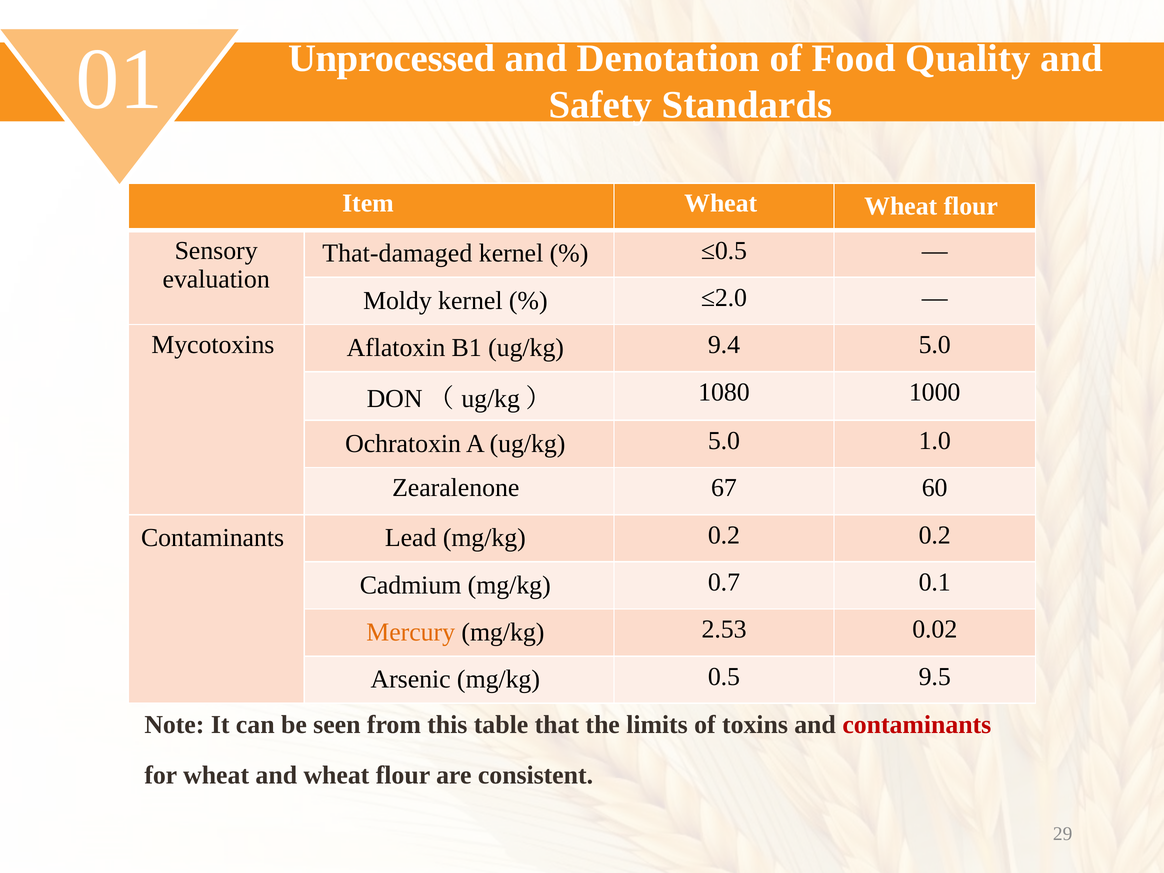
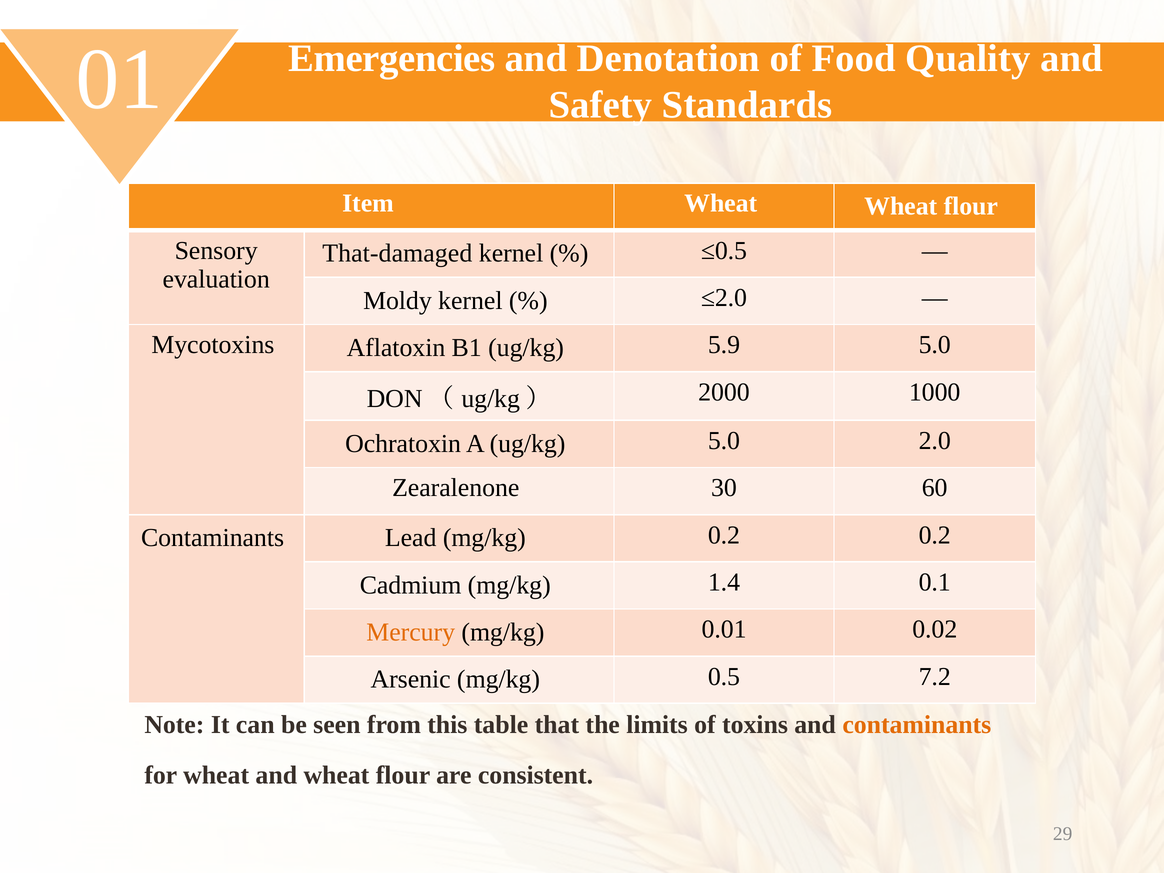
Unprocessed: Unprocessed -> Emergencies
9.4: 9.4 -> 5.9
1080: 1080 -> 2000
1.0: 1.0 -> 2.0
67: 67 -> 30
0.7: 0.7 -> 1.4
2.53: 2.53 -> 0.01
9.5: 9.5 -> 7.2
contaminants at (917, 725) colour: red -> orange
